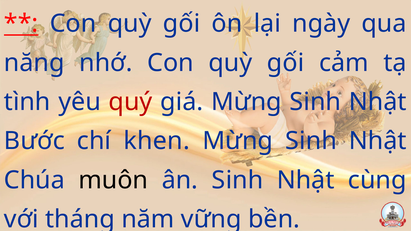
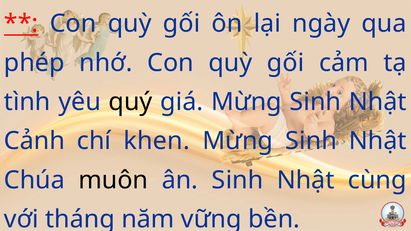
năng: năng -> phép
quý colour: red -> black
Bước: Bước -> Cảnh
